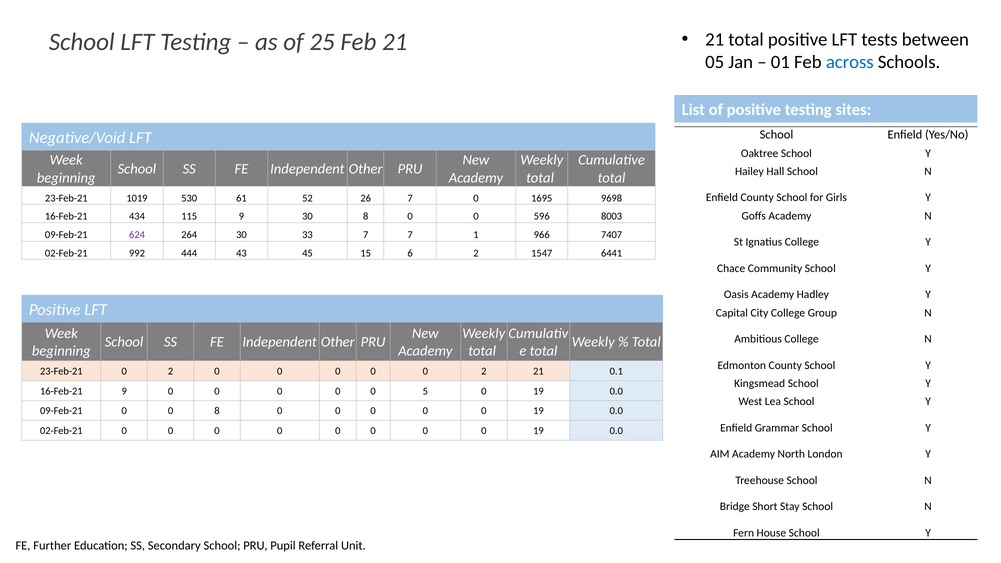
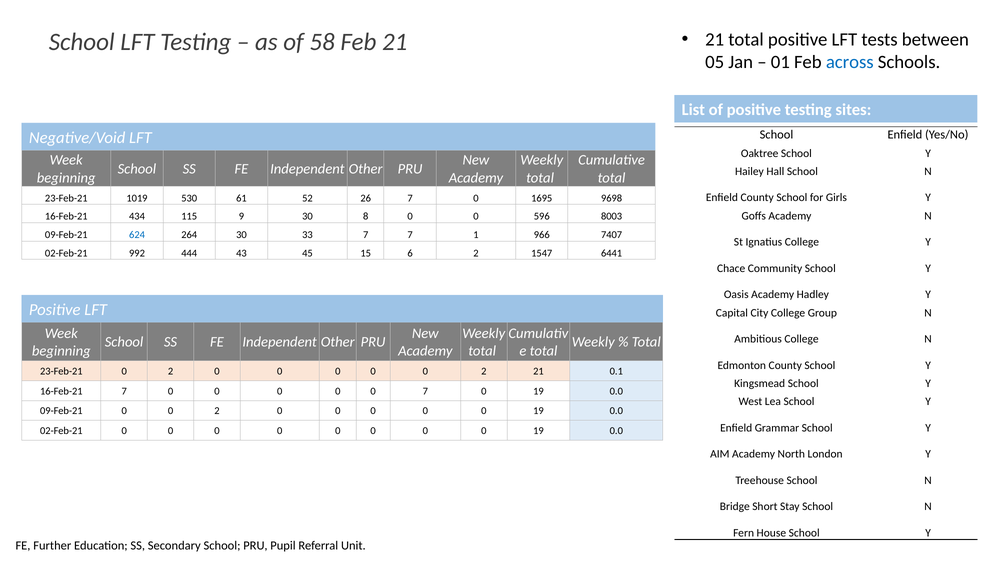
25: 25 -> 58
624 colour: purple -> blue
16-Feb-21 9: 9 -> 7
0 5: 5 -> 7
09-Feb-21 0 0 8: 8 -> 2
